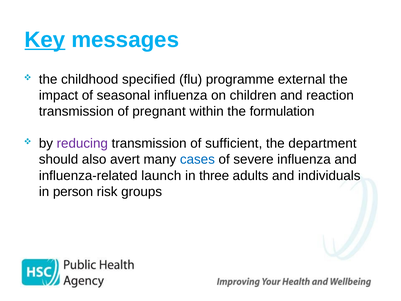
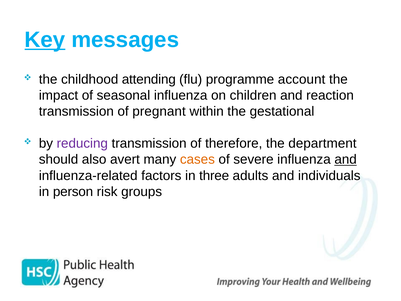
specified: specified -> attending
external: external -> account
formulation: formulation -> gestational
sufficient: sufficient -> therefore
cases colour: blue -> orange
and at (346, 159) underline: none -> present
launch: launch -> factors
